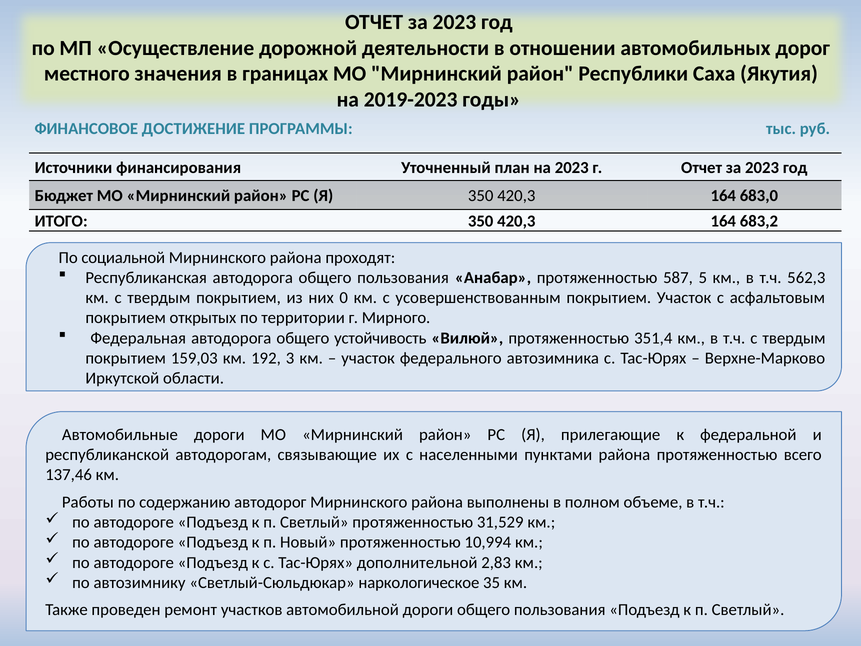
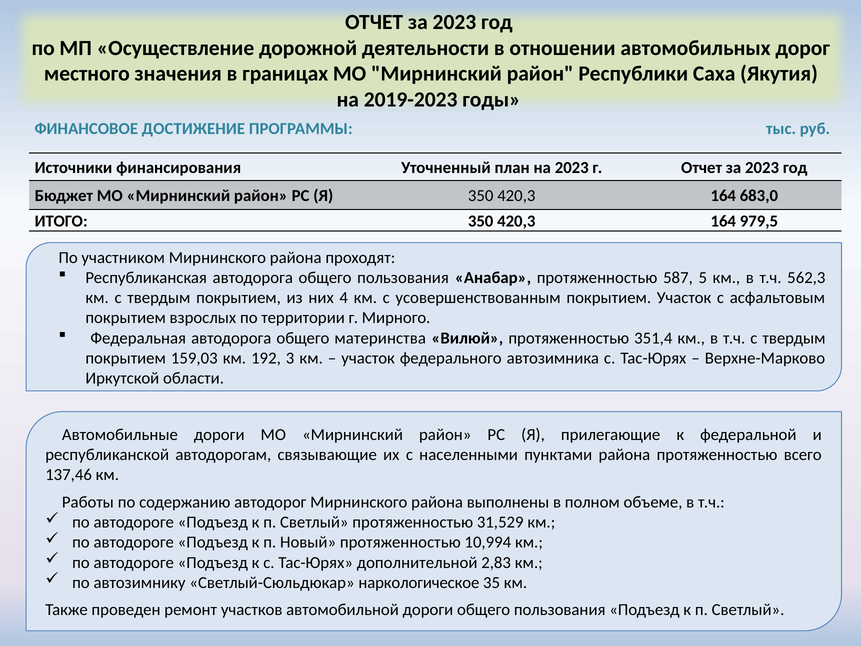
683,2: 683,2 -> 979,5
социальной: социальной -> участником
0: 0 -> 4
открытых: открытых -> взрослых
устойчивость: устойчивость -> материнства
